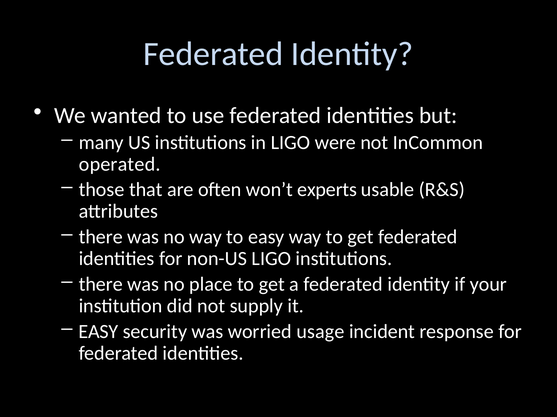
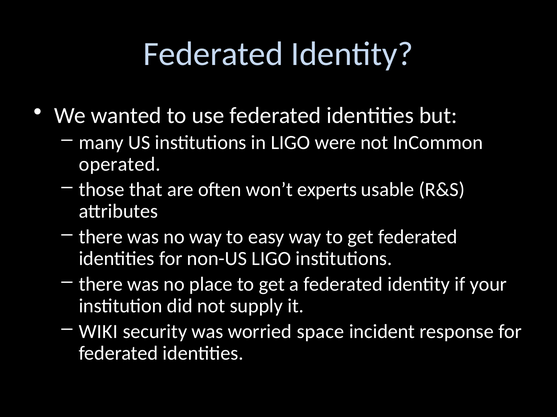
EASY at (99, 332): EASY -> WIKI
usage: usage -> space
